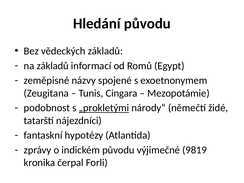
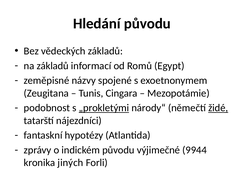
židé underline: none -> present
9819: 9819 -> 9944
čerpal: čerpal -> jiných
